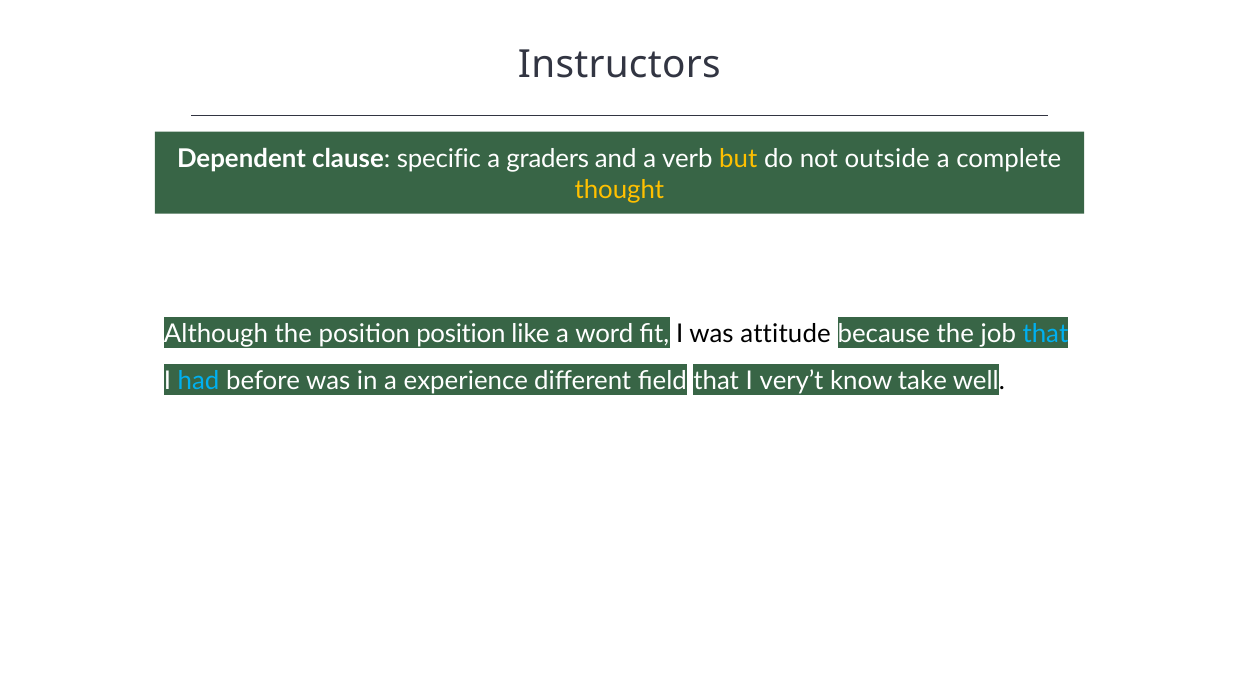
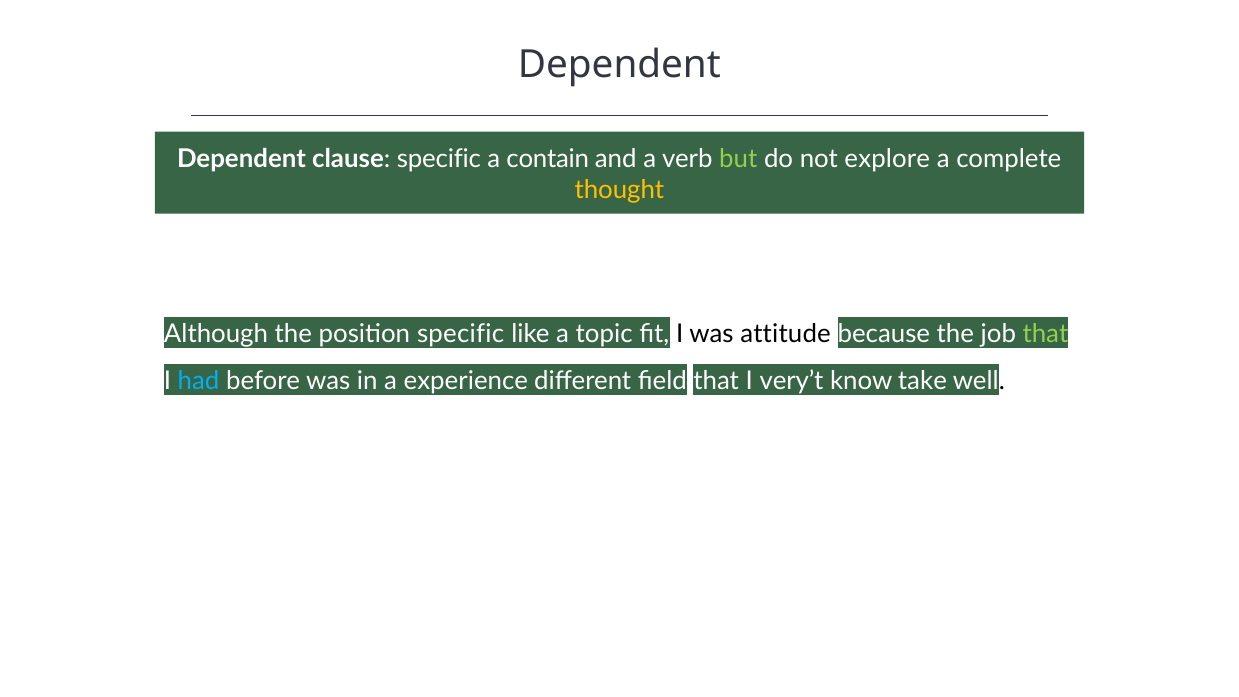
Instructors at (619, 65): Instructors -> Dependent
graders: graders -> contain
but colour: yellow -> light green
outside: outside -> explore
position position: position -> specific
word: word -> topic
that at (1045, 334) colour: light blue -> light green
